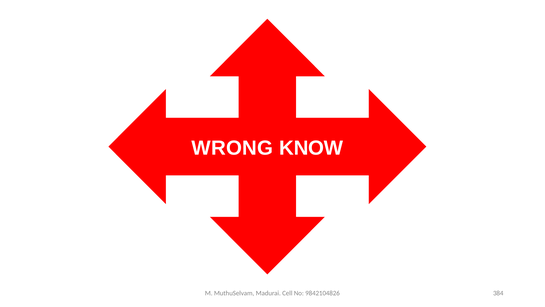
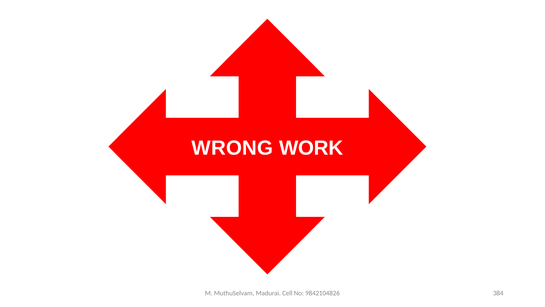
KNOW: KNOW -> WORK
